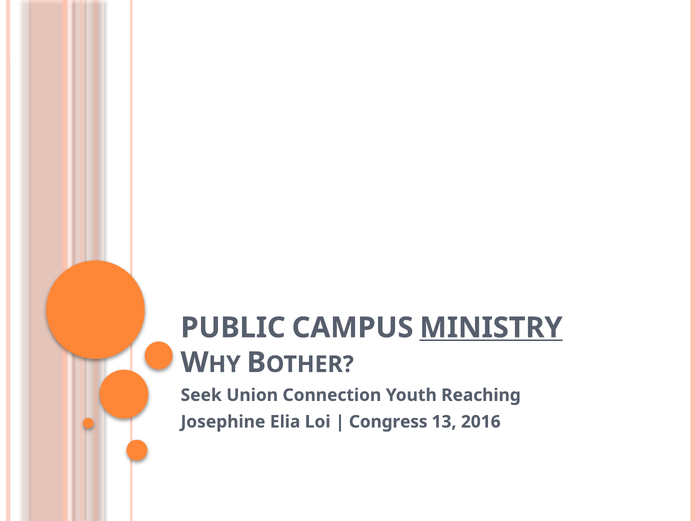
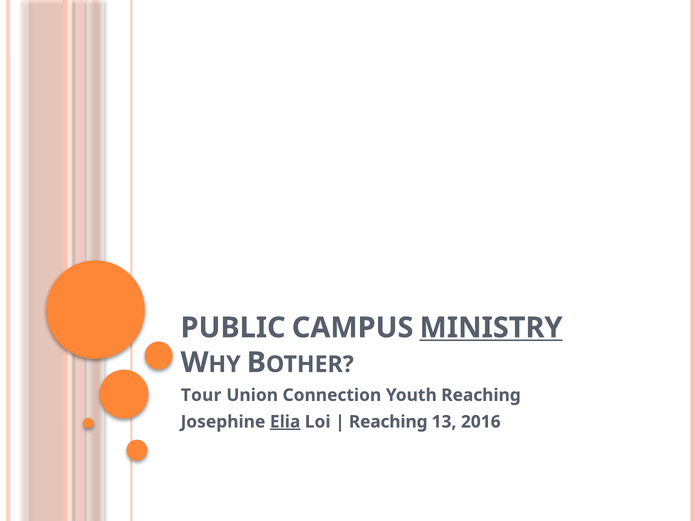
Seek: Seek -> Tour
Elia underline: none -> present
Congress at (388, 422): Congress -> Reaching
